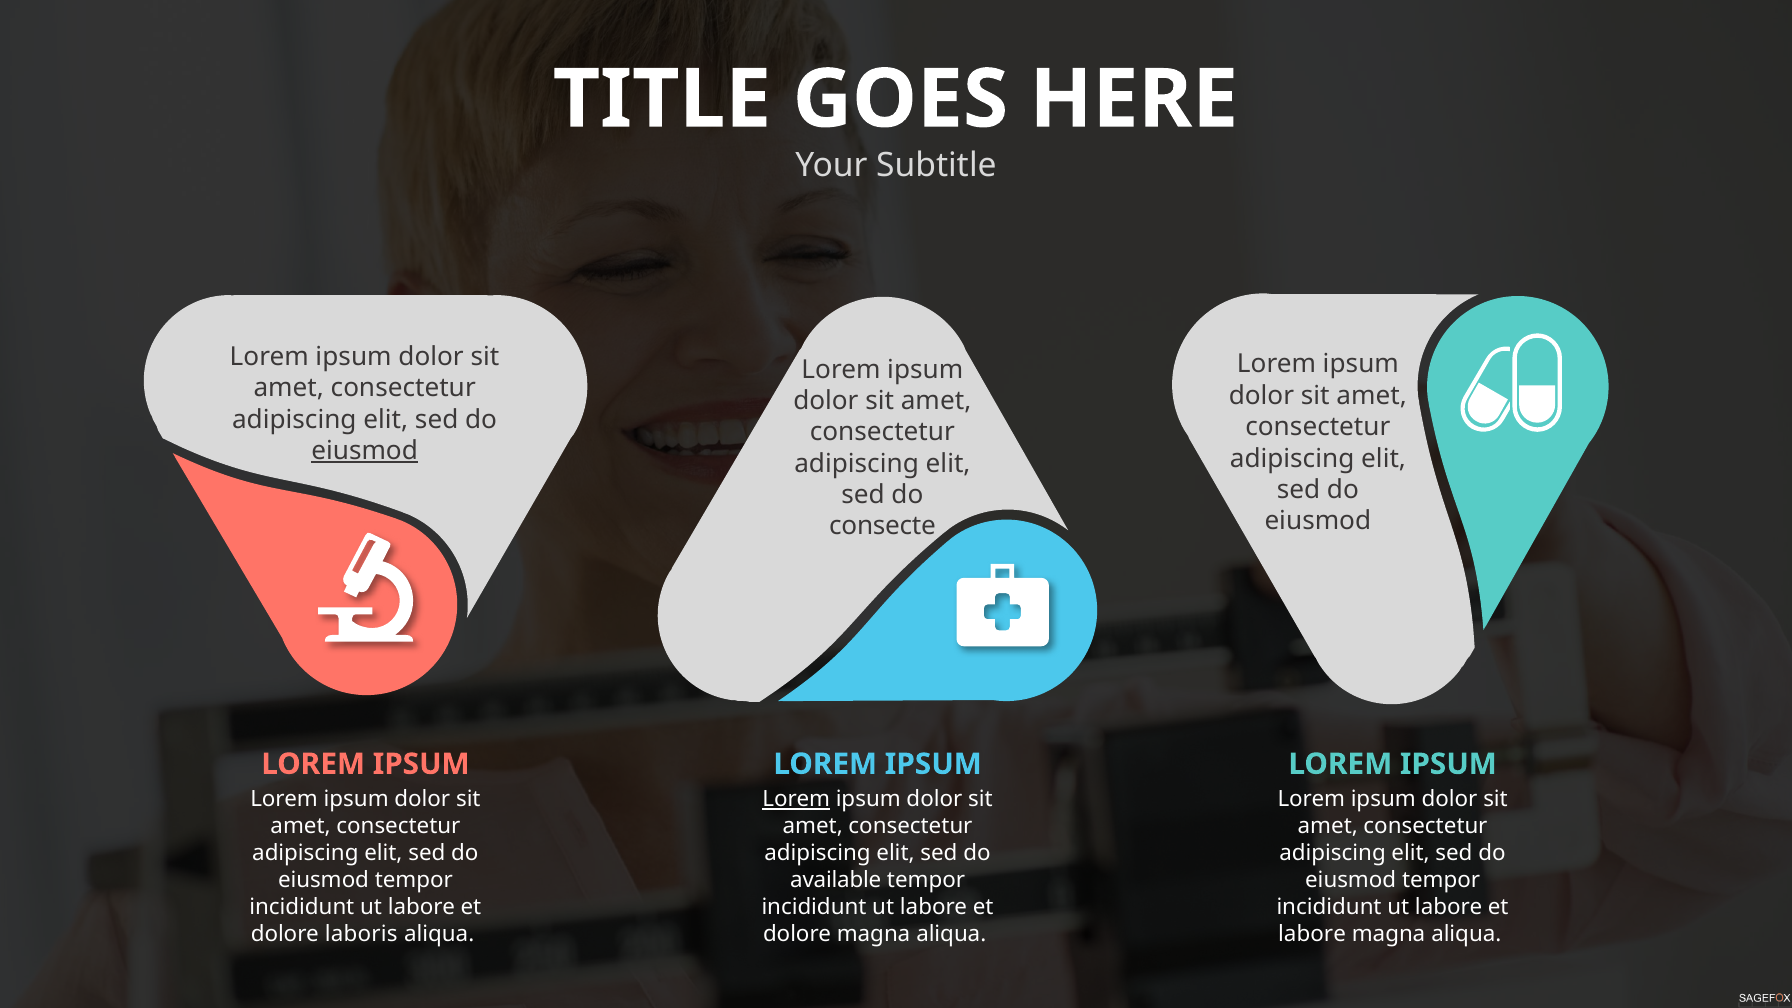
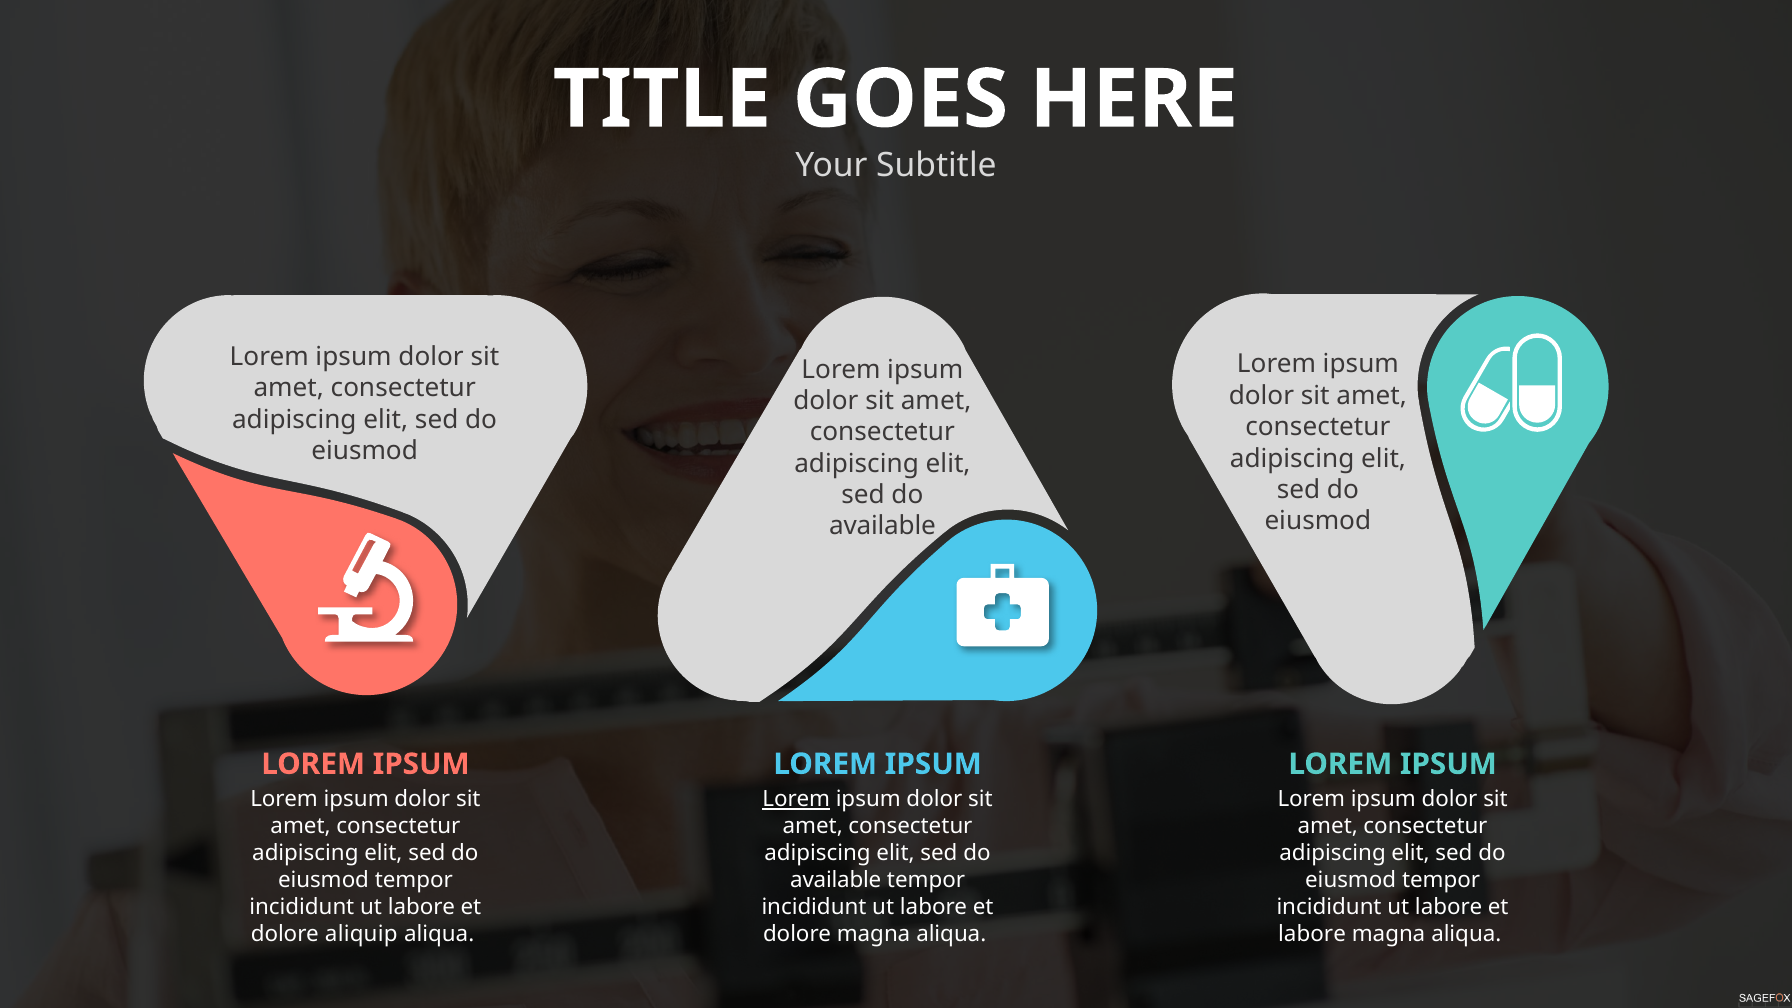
eiusmod at (365, 451) underline: present -> none
consecte at (883, 526): consecte -> available
laboris: laboris -> aliquip
